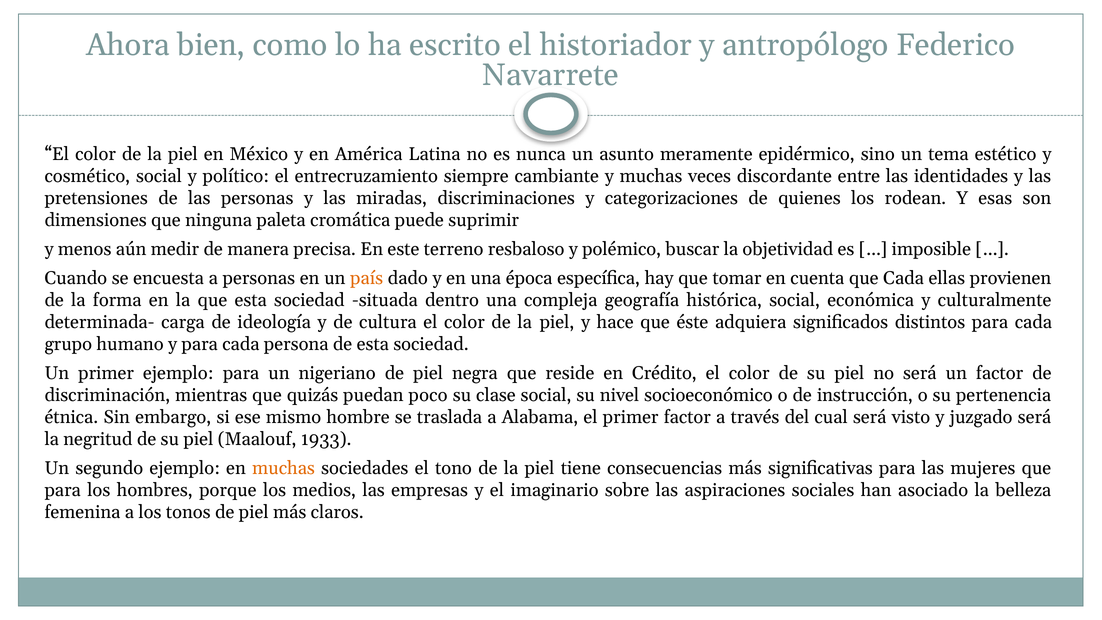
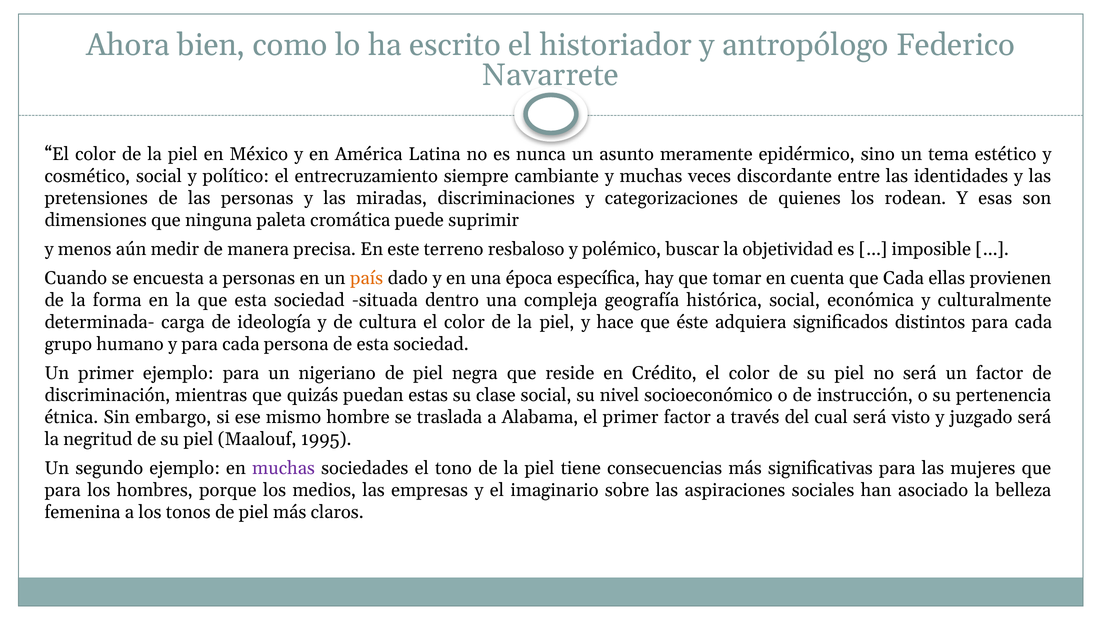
poco: poco -> estas
1933: 1933 -> 1995
muchas at (283, 468) colour: orange -> purple
